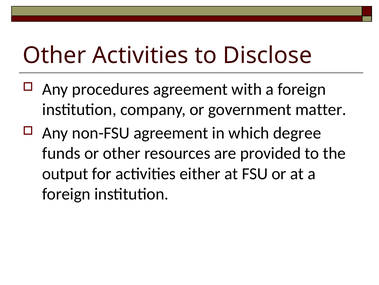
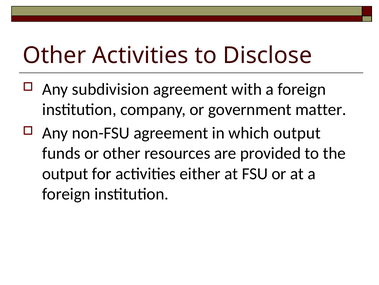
procedures: procedures -> subdivision
which degree: degree -> output
